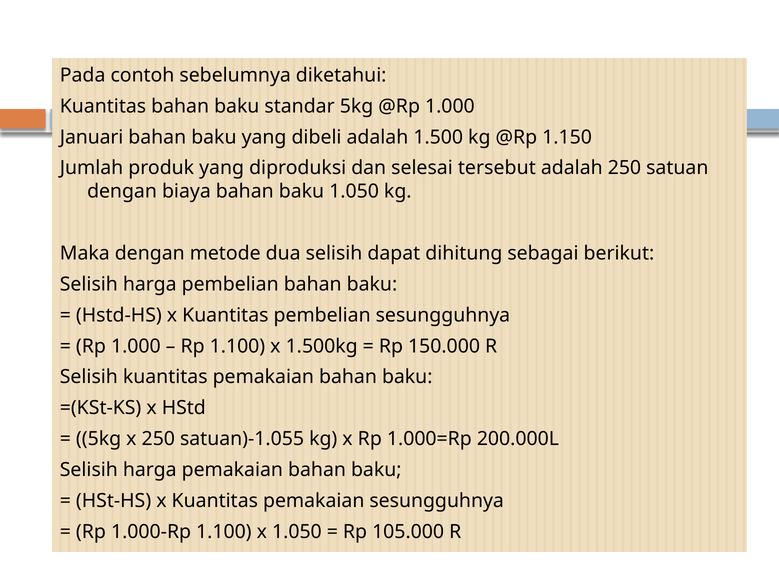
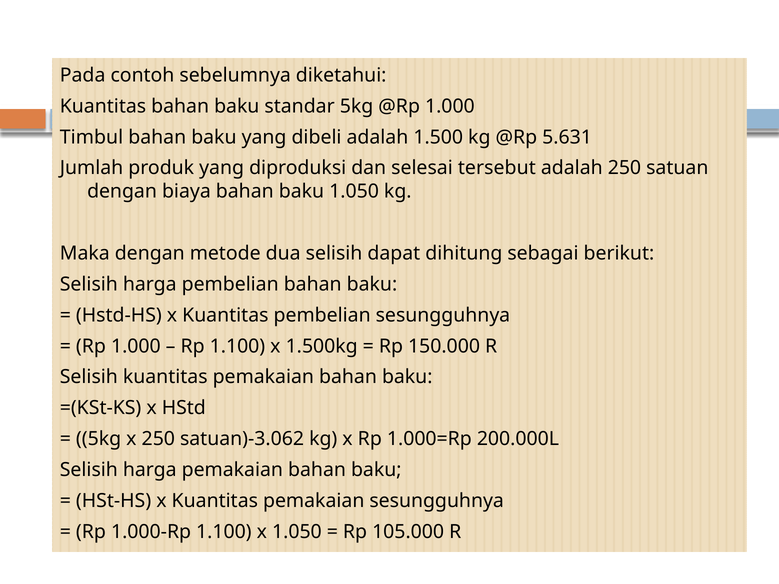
Januari: Januari -> Timbul
1.150: 1.150 -> 5.631
satuan)-1.055: satuan)-1.055 -> satuan)-3.062
